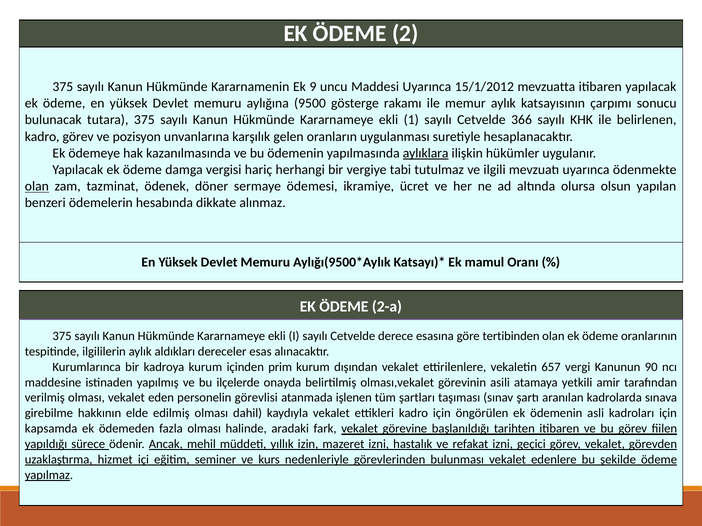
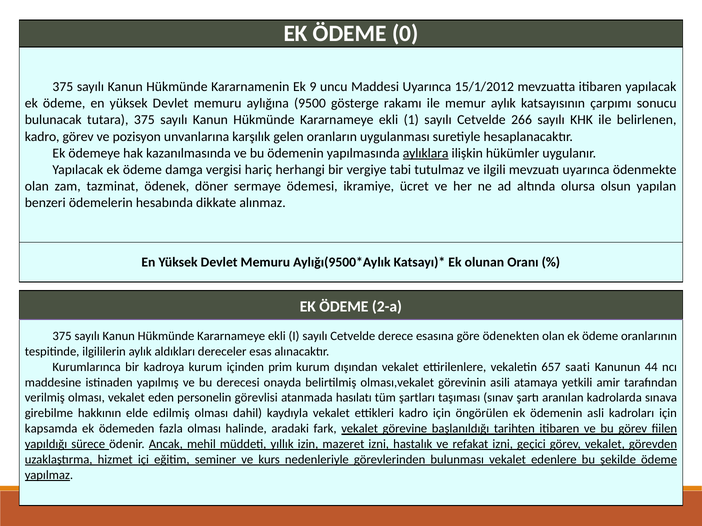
2: 2 -> 0
366: 366 -> 266
olan at (37, 187) underline: present -> none
mamul: mamul -> olunan
tertibinden: tertibinden -> ödenekten
vergi: vergi -> saati
90: 90 -> 44
ilçelerde: ilçelerde -> derecesi
işlenen: işlenen -> hasılatı
